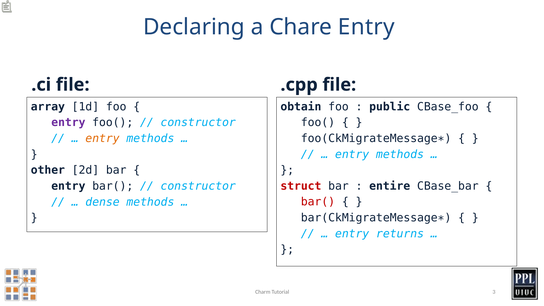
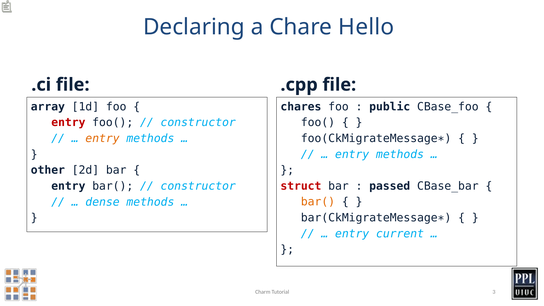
Chare Entry: Entry -> Hello
obtain: obtain -> chares
entry at (68, 123) colour: purple -> red
entire: entire -> passed
bar( at (318, 202) colour: red -> orange
returns: returns -> current
